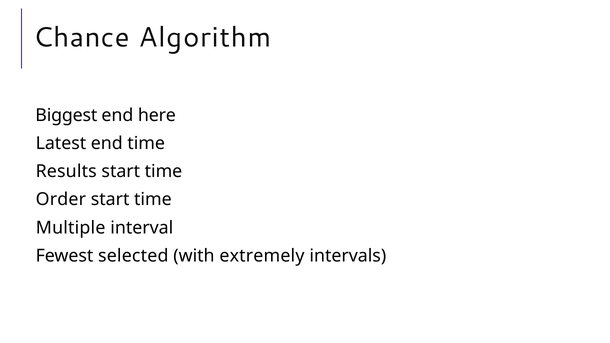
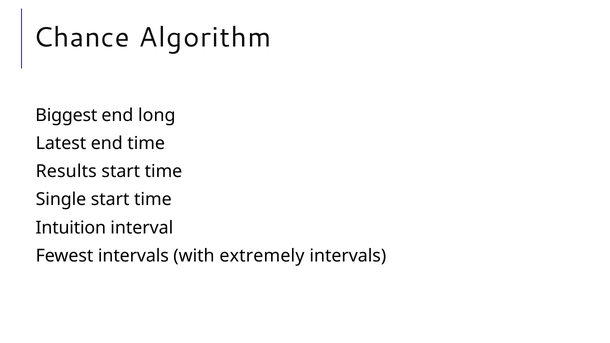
here: here -> long
Order: Order -> Single
Multiple: Multiple -> Intuition
Fewest selected: selected -> intervals
